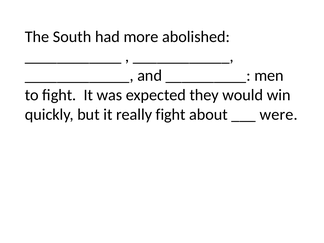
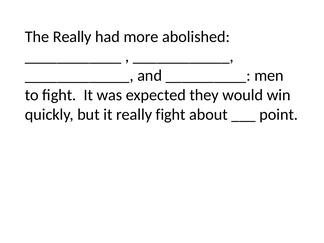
The South: South -> Really
were: were -> point
